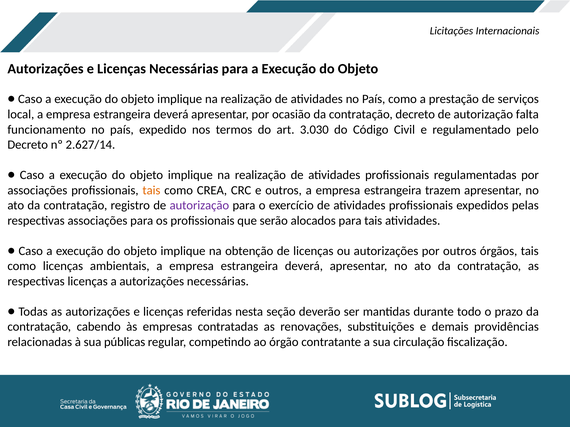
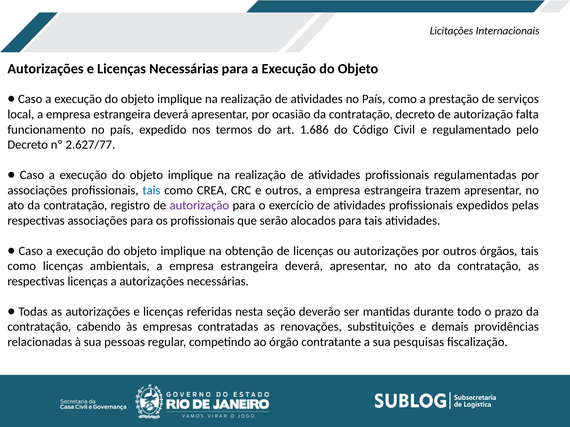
3.030: 3.030 -> 1.686
2.627/14: 2.627/14 -> 2.627/77
tais at (151, 190) colour: orange -> blue
públicas: públicas -> pessoas
circulação: circulação -> pesquisas
